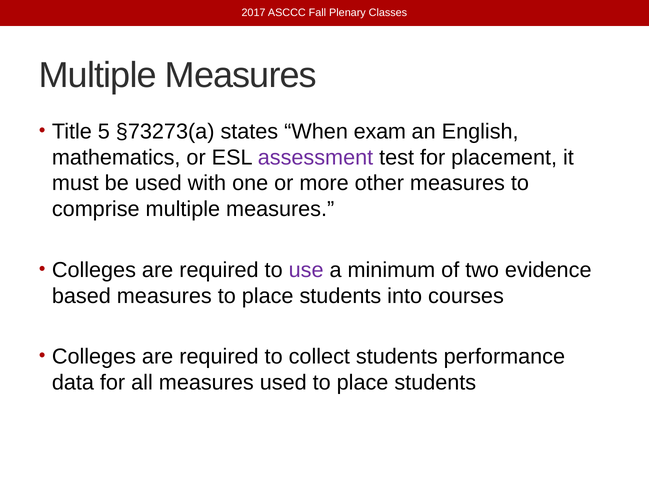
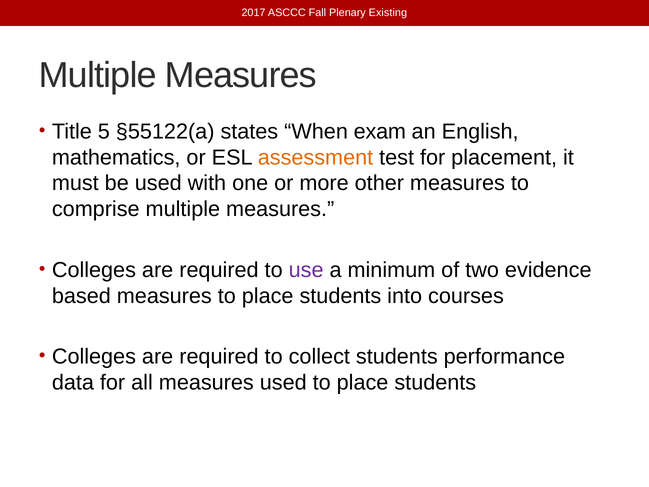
Classes: Classes -> Existing
§73273(a: §73273(a -> §55122(a
assessment colour: purple -> orange
